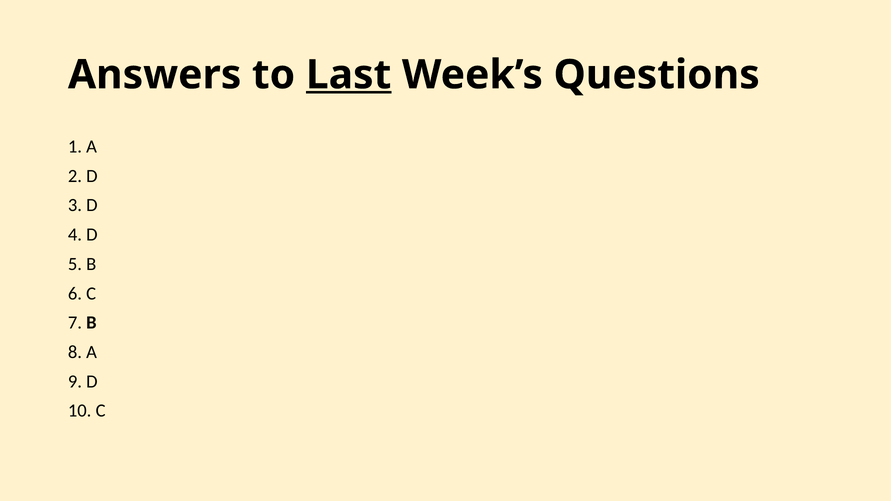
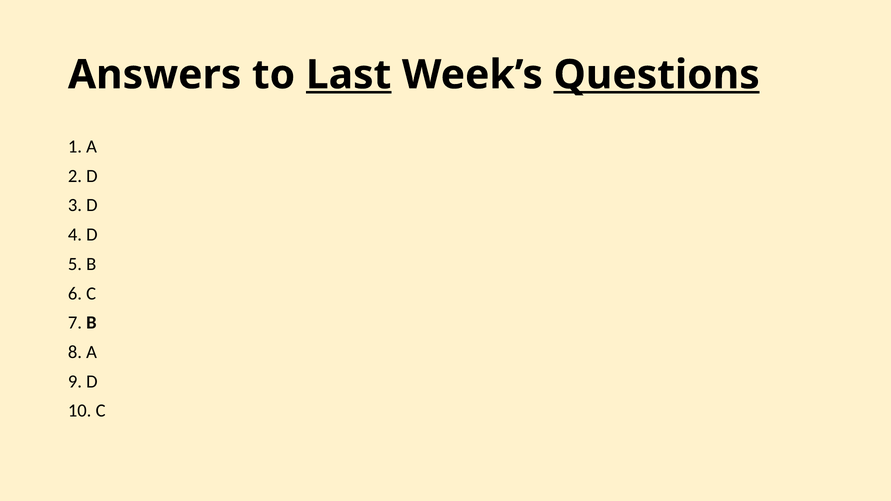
Questions underline: none -> present
